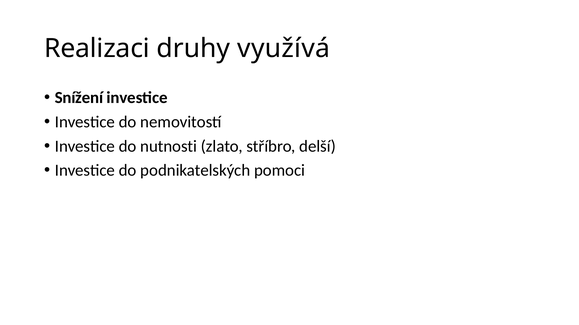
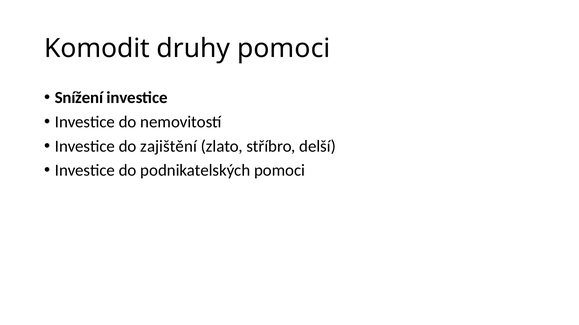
Realizaci: Realizaci -> Komodit
druhy využívá: využívá -> pomoci
nutnosti: nutnosti -> zajištění
